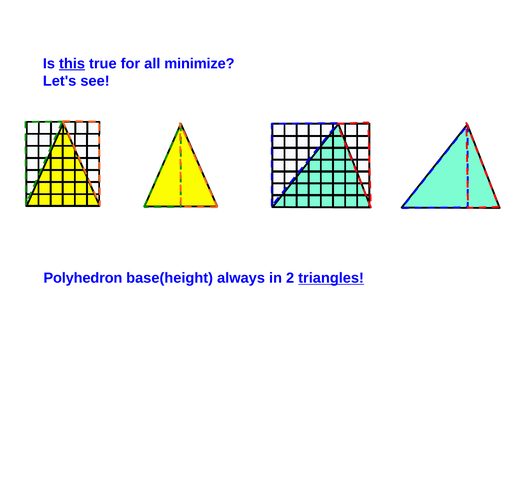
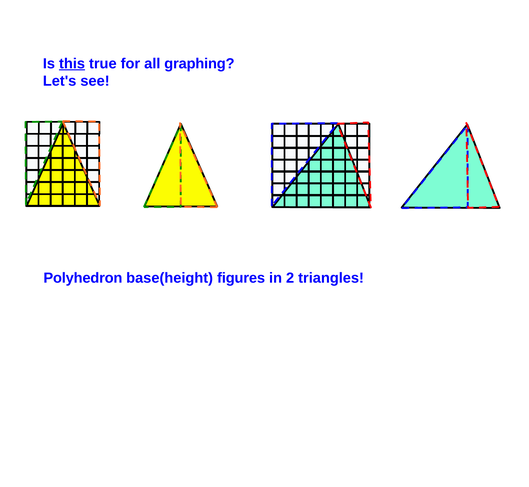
minimize: minimize -> graphing
always: always -> figures
triangles underline: present -> none
